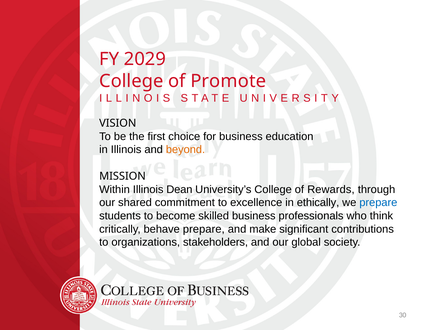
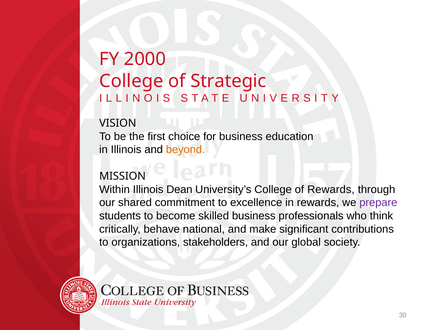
2029: 2029 -> 2000
Promote: Promote -> Strategic
in ethically: ethically -> rewards
prepare at (378, 203) colour: blue -> purple
behave prepare: prepare -> national
